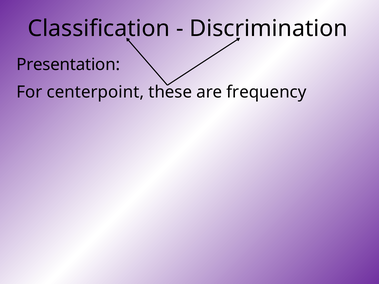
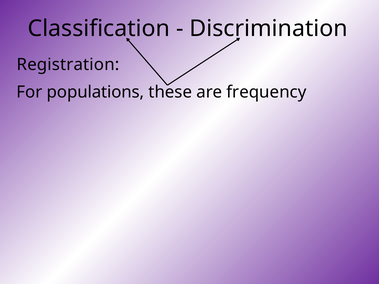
Presentation: Presentation -> Registration
centerpoint: centerpoint -> populations
